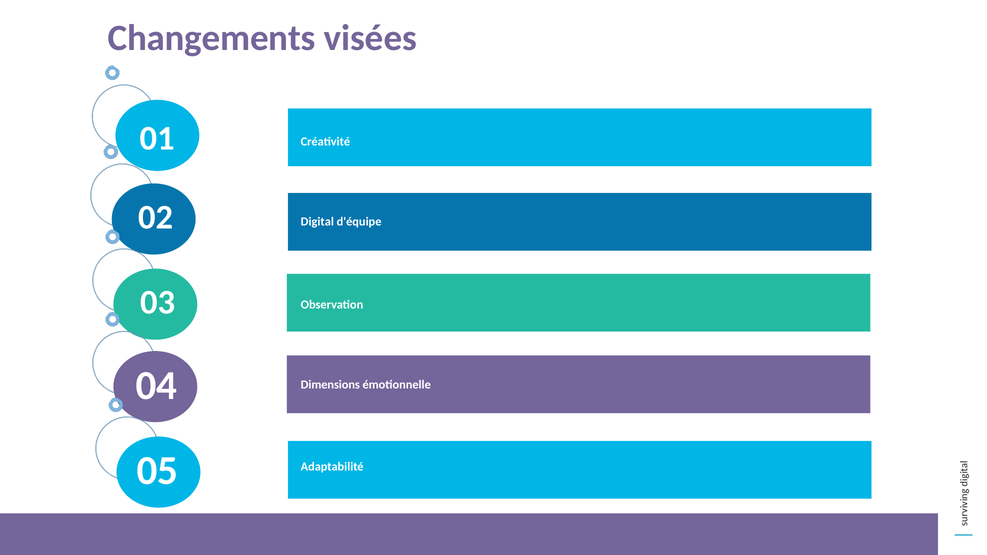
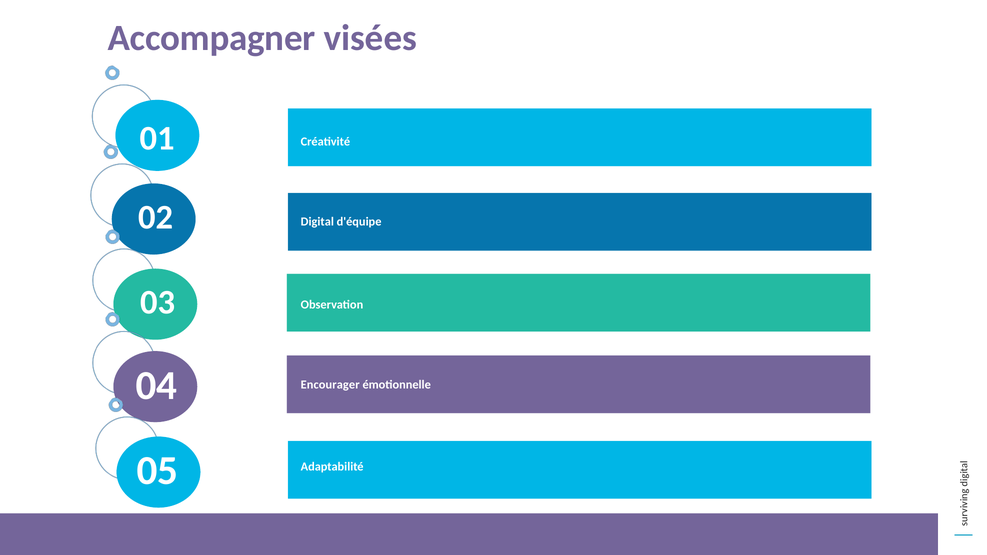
Changements: Changements -> Accompagner
Dimensions: Dimensions -> Encourager
